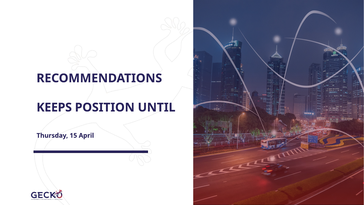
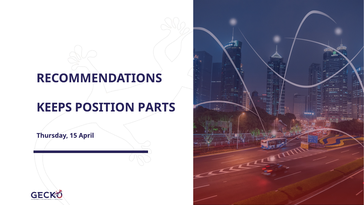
UNTIL: UNTIL -> PARTS
